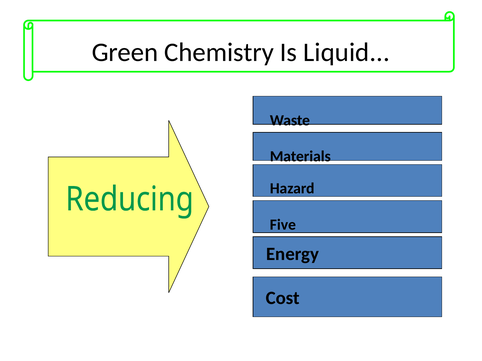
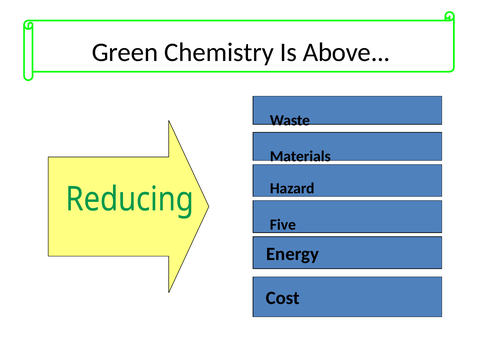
Liquid: Liquid -> Above
